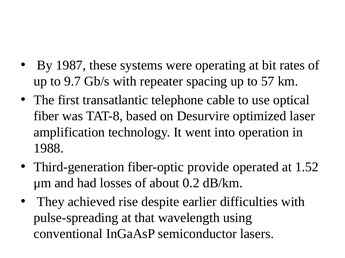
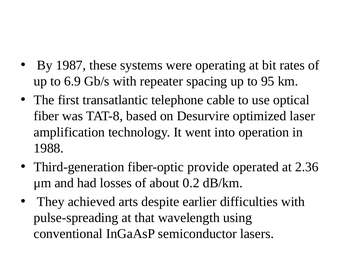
9.7: 9.7 -> 6.9
57: 57 -> 95
1.52: 1.52 -> 2.36
rise: rise -> arts
